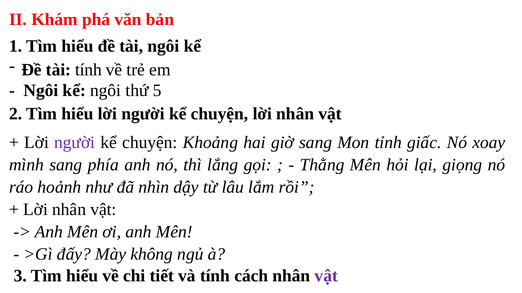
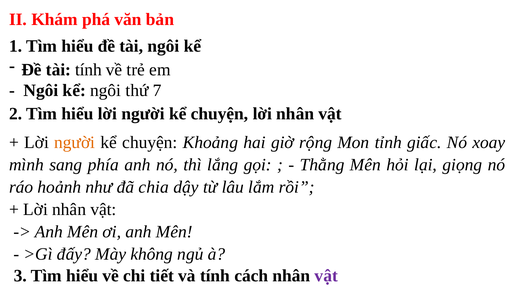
5: 5 -> 7
người at (75, 143) colour: purple -> orange
giờ sang: sang -> rộng
nhìn: nhìn -> chia
